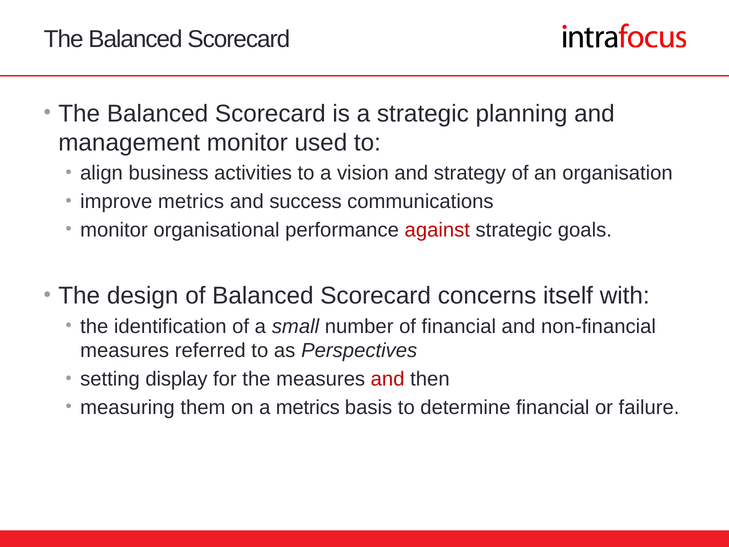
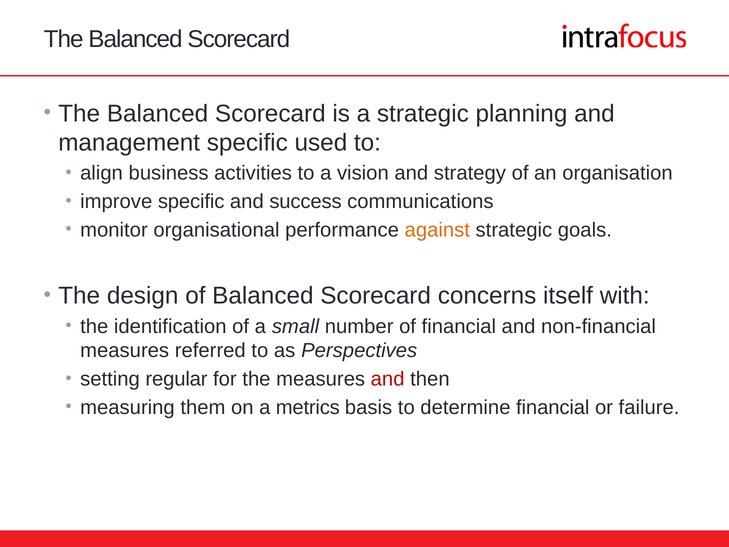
management monitor: monitor -> specific
improve metrics: metrics -> specific
against colour: red -> orange
display: display -> regular
